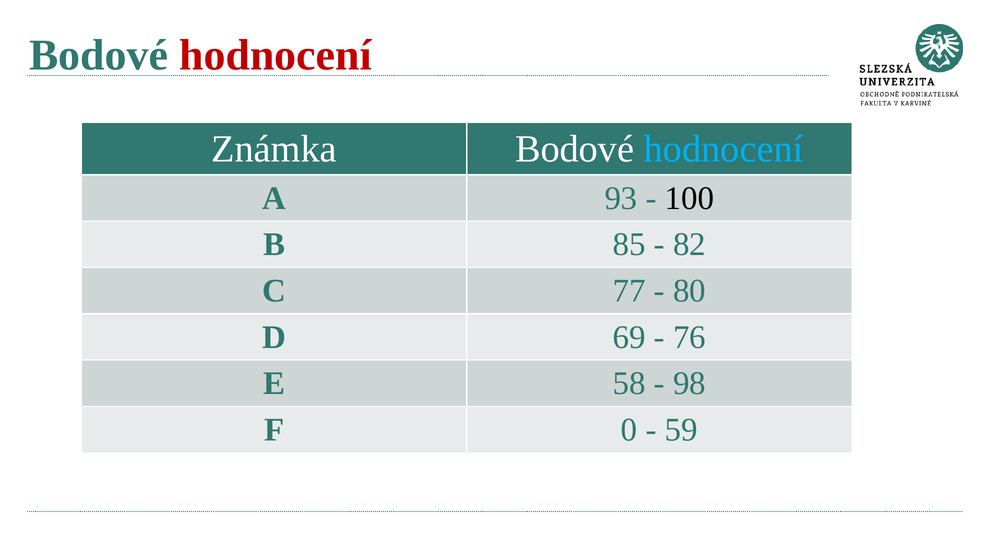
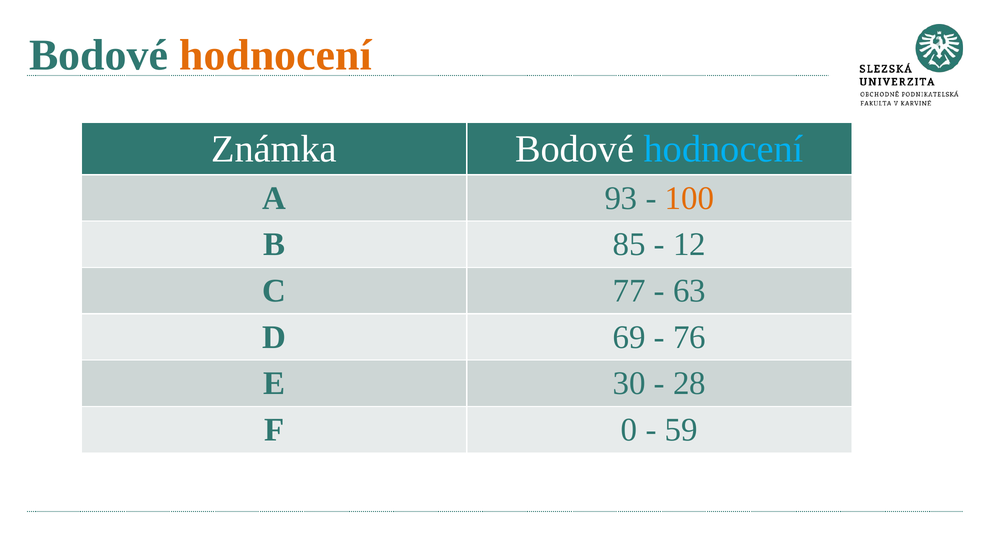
hodnocení at (276, 55) colour: red -> orange
100 colour: black -> orange
82: 82 -> 12
80: 80 -> 63
58: 58 -> 30
98: 98 -> 28
